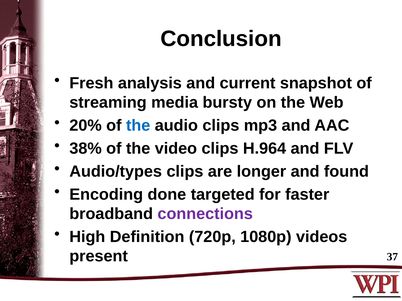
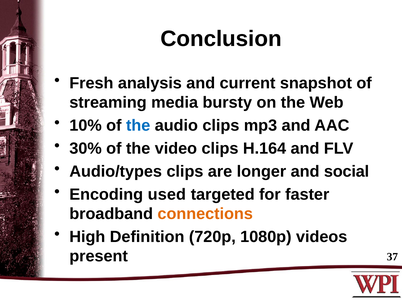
20%: 20% -> 10%
38%: 38% -> 30%
H.964: H.964 -> H.164
found: found -> social
done: done -> used
connections colour: purple -> orange
